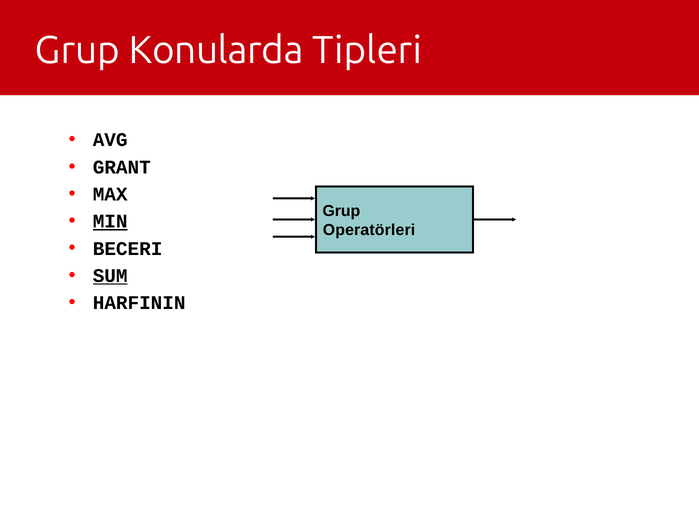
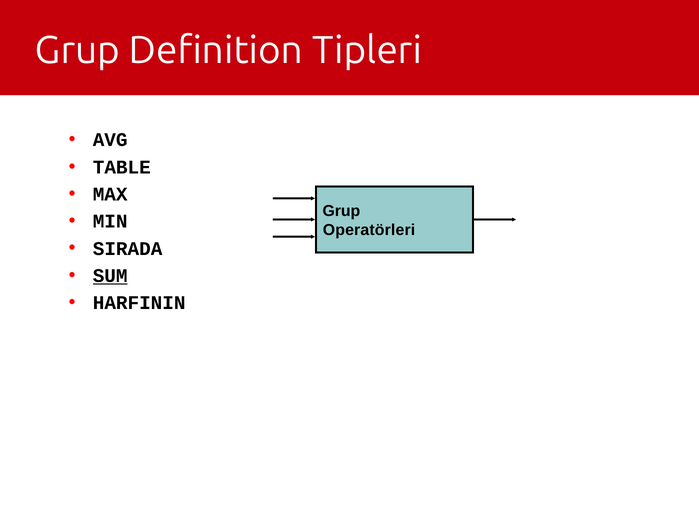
Konularda: Konularda -> Definition
GRANT: GRANT -> TABLE
MIN underline: present -> none
BECERI: BECERI -> SIRADA
